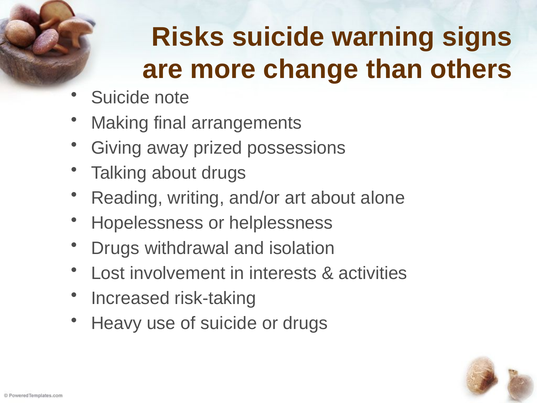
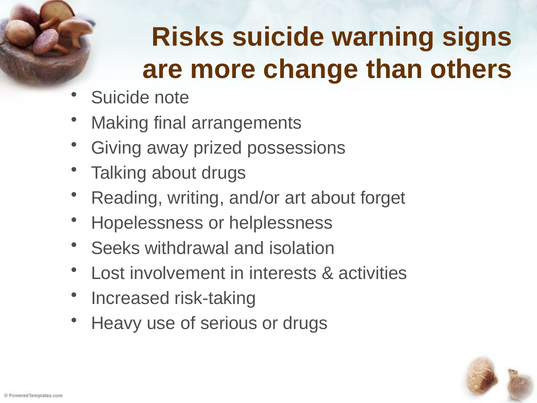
alone: alone -> forget
Drugs at (115, 248): Drugs -> Seeks
of suicide: suicide -> serious
